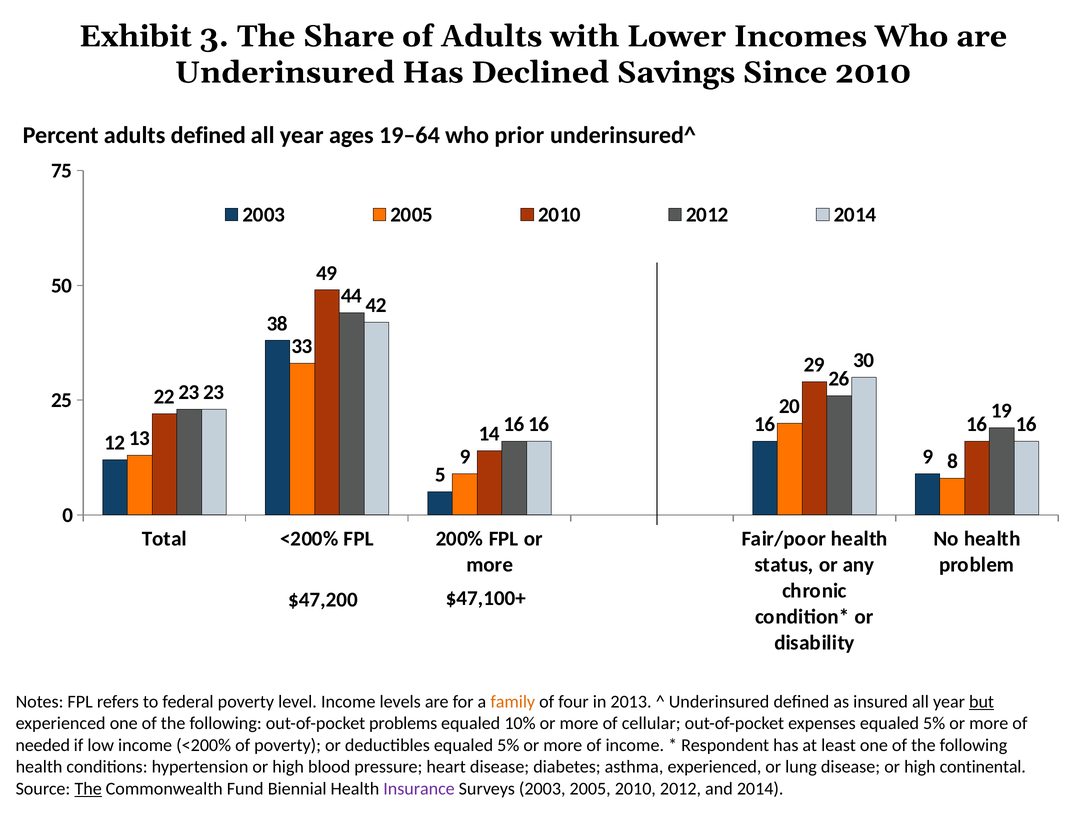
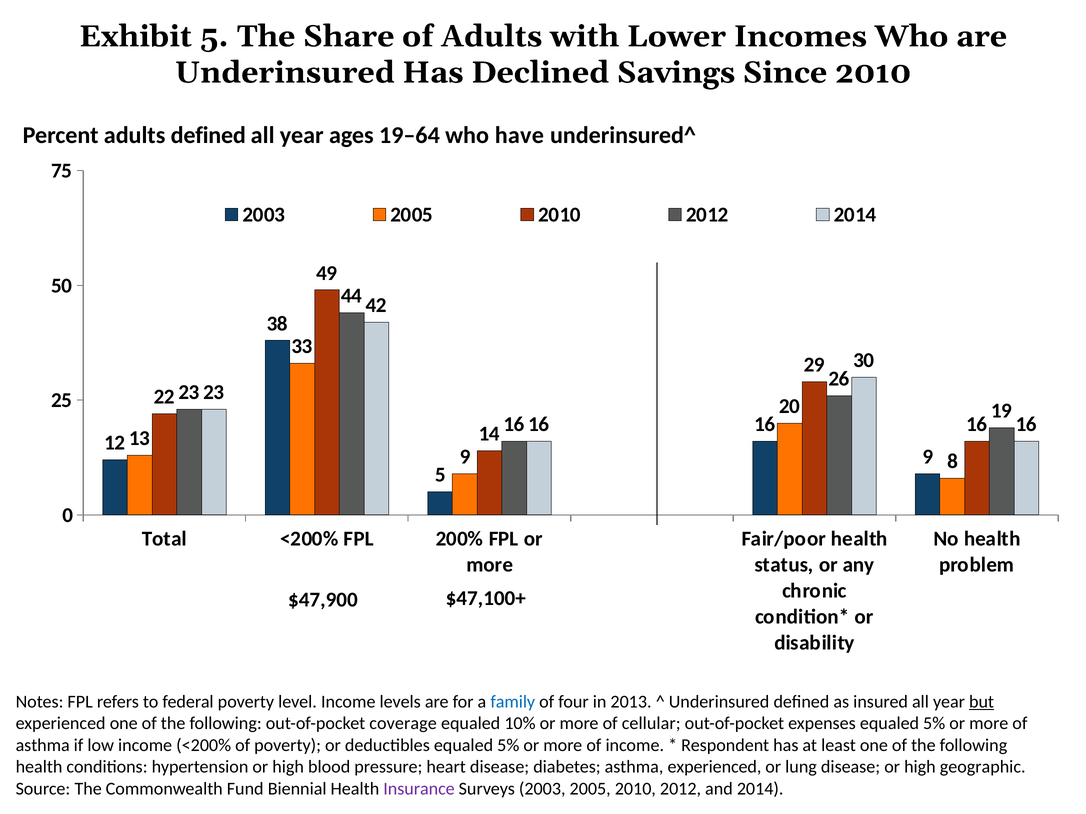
Exhibit 3: 3 -> 5
prior: prior -> have
$47,200: $47,200 -> $47,900
family colour: orange -> blue
problems: problems -> coverage
needed at (43, 746): needed -> asthma
continental: continental -> geographic
The at (88, 789) underline: present -> none
